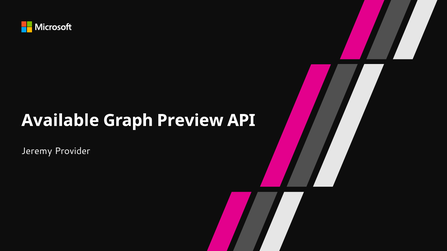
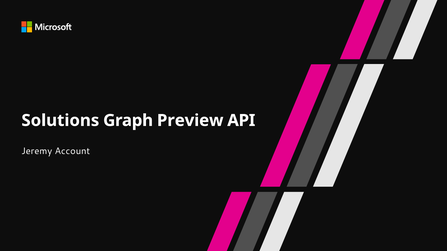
Available: Available -> Solutions
Provider: Provider -> Account
